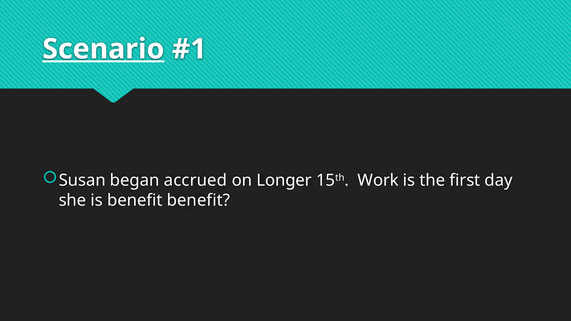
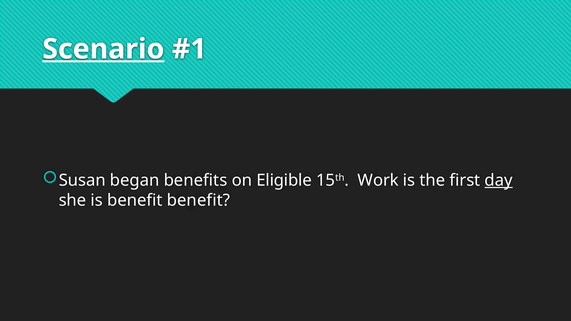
accrued: accrued -> benefits
Longer: Longer -> Eligible
day underline: none -> present
